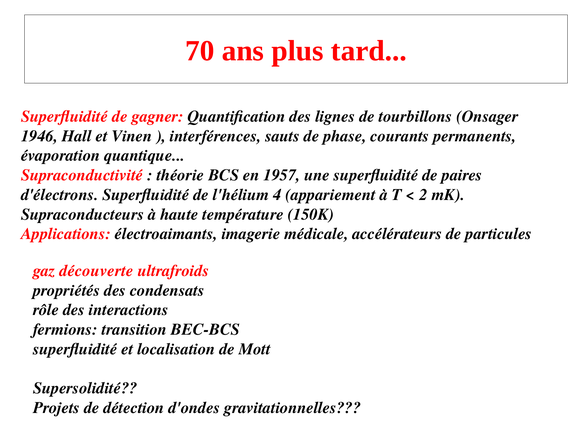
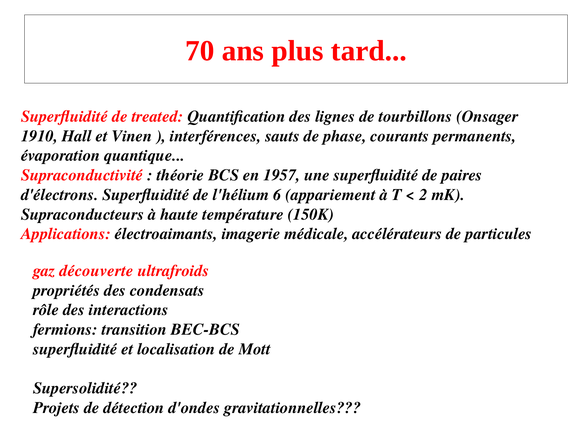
gagner: gagner -> treated
1946: 1946 -> 1910
4: 4 -> 6
